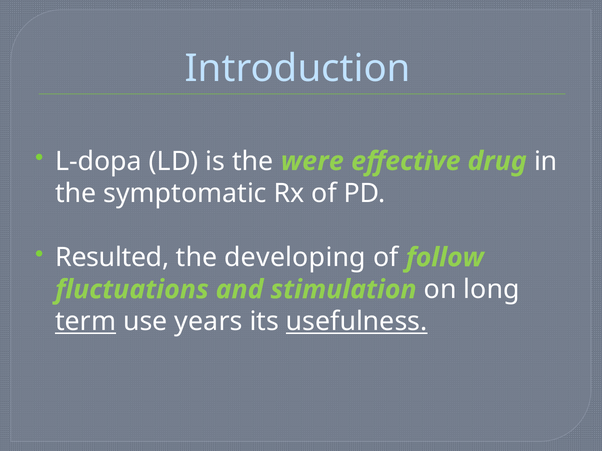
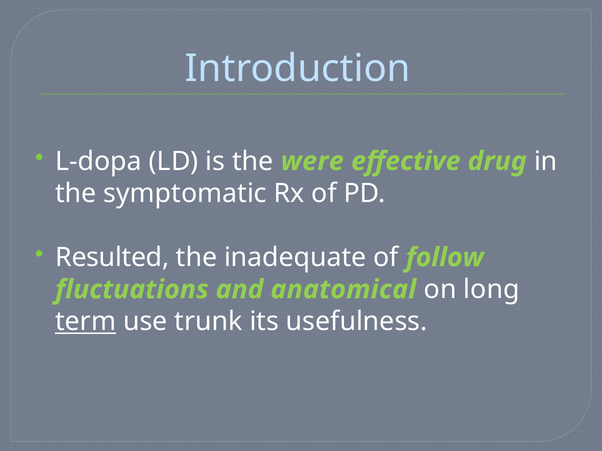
developing: developing -> inadequate
stimulation: stimulation -> anatomical
years: years -> trunk
usefulness underline: present -> none
